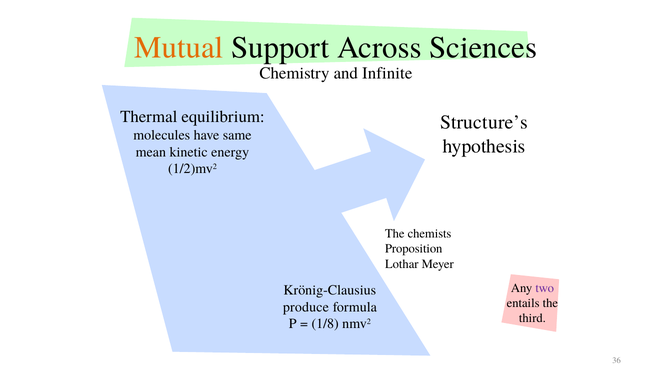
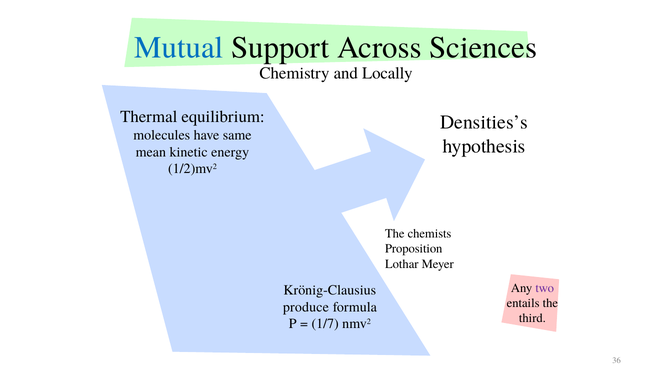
Mutual colour: orange -> blue
Infinite: Infinite -> Locally
Structure’s: Structure’s -> Densities’s
1/8: 1/8 -> 1/7
